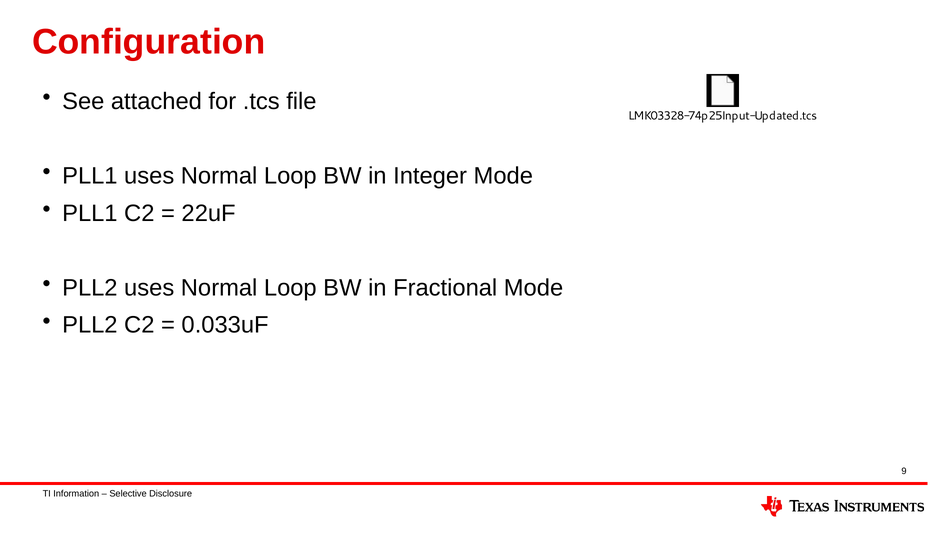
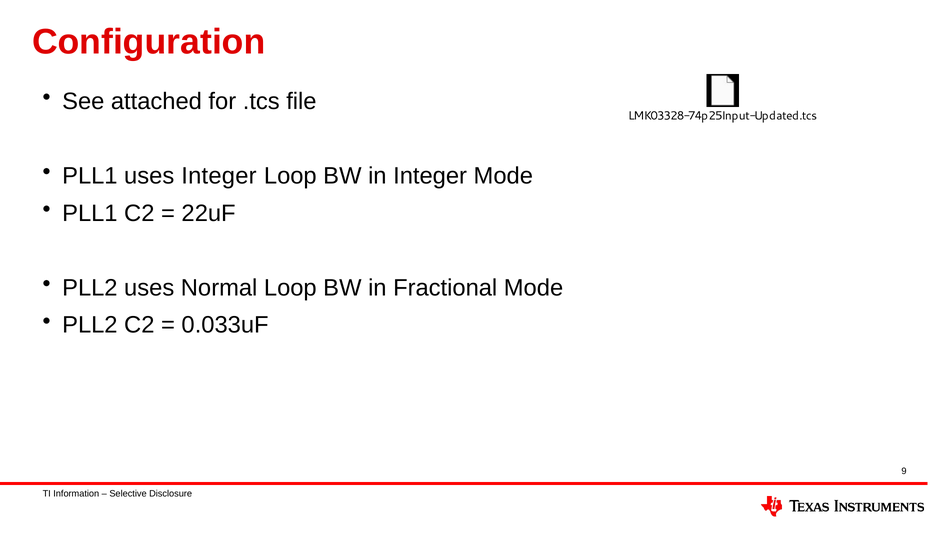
PLL1 uses Normal: Normal -> Integer
